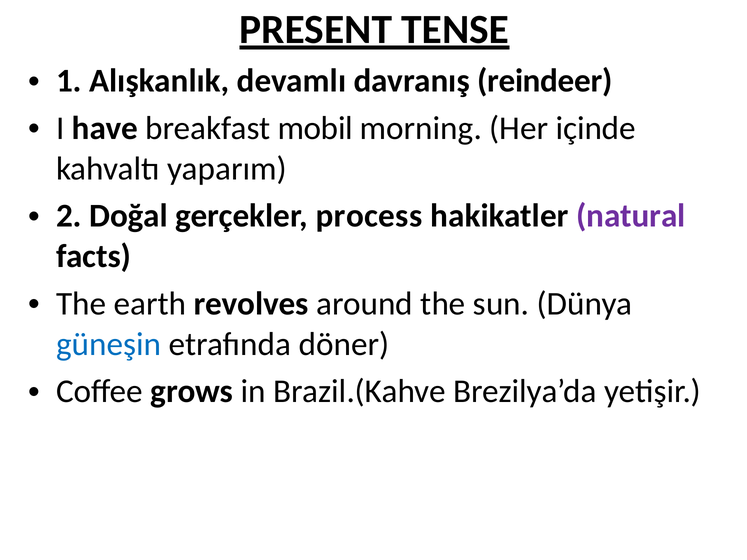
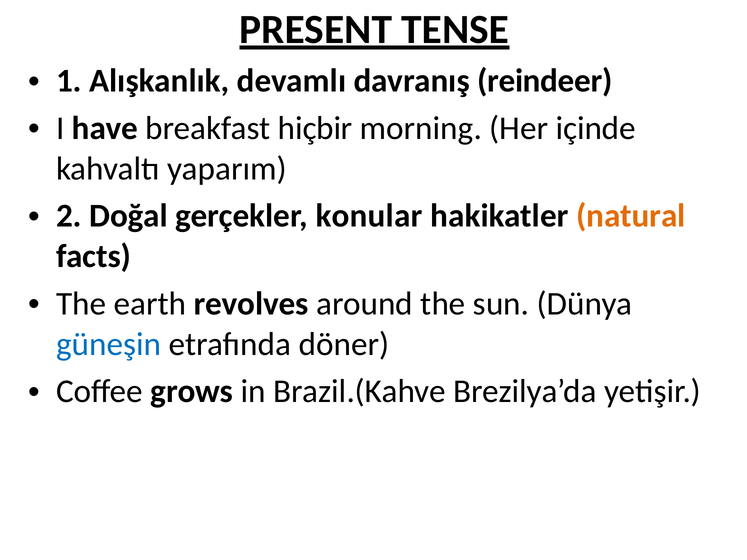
mobil: mobil -> hiçbir
process: process -> konular
natural colour: purple -> orange
